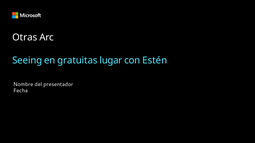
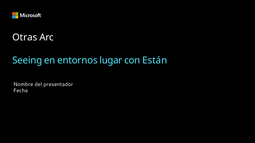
gratuitas: gratuitas -> entornos
Estén: Estén -> Están
